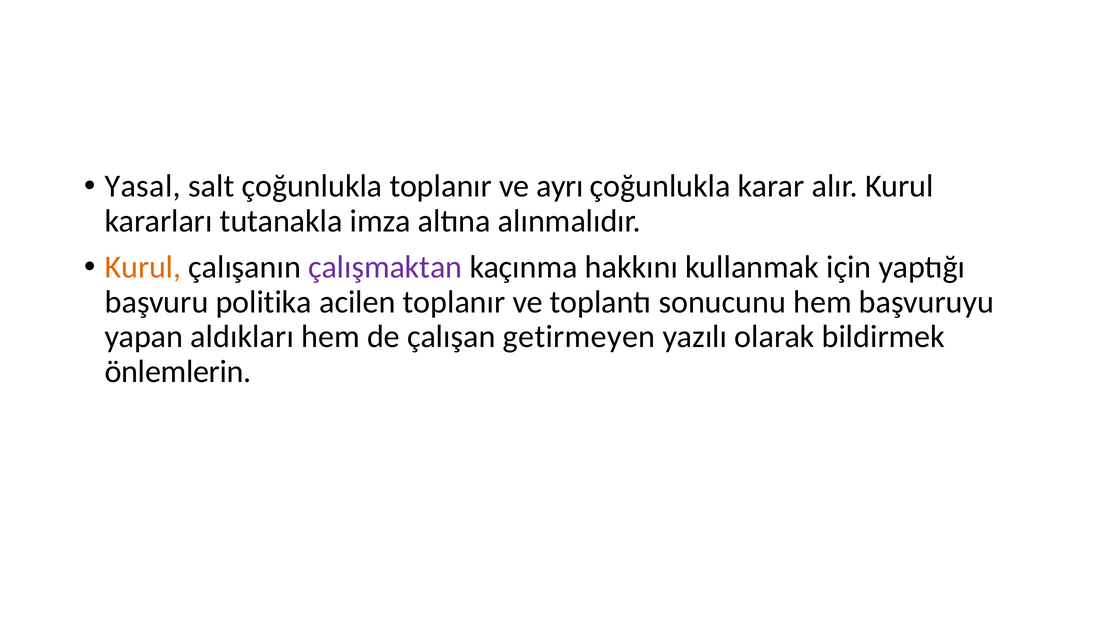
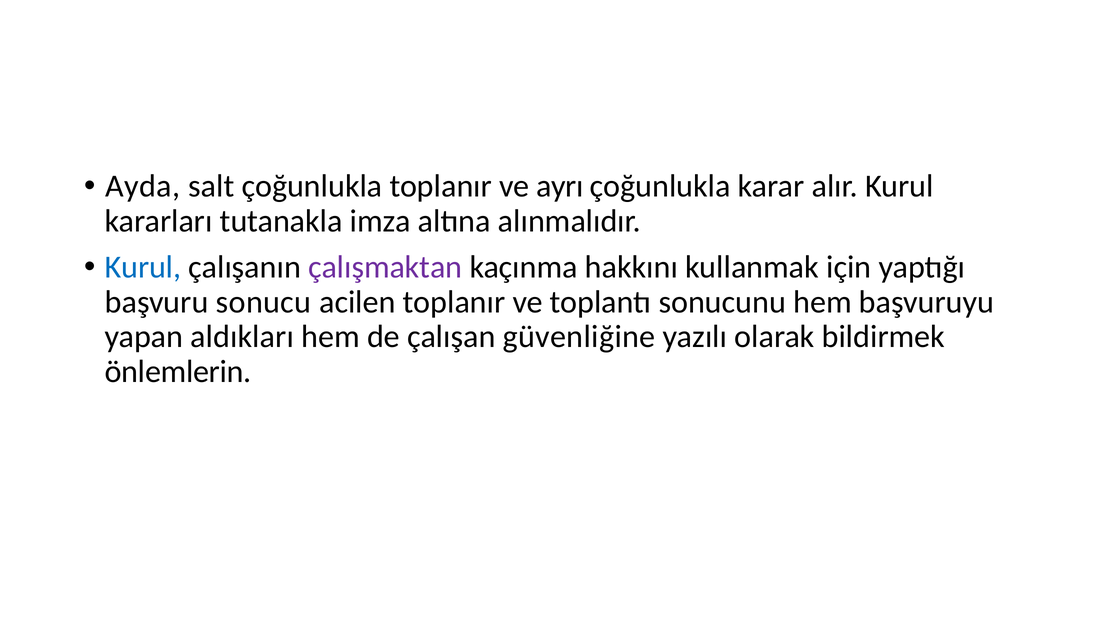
Yasal: Yasal -> Ayda
Kurul at (143, 267) colour: orange -> blue
politika: politika -> sonucu
getirmeyen: getirmeyen -> güvenliğine
